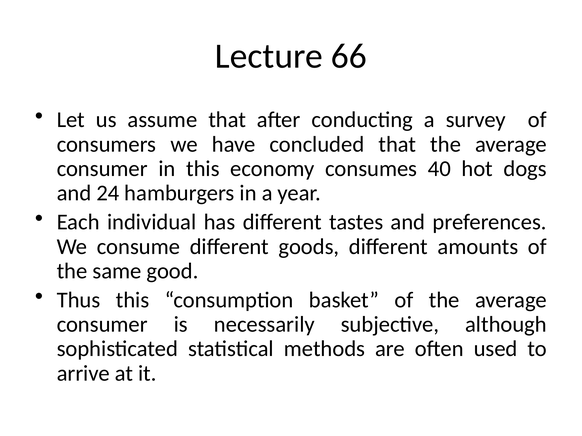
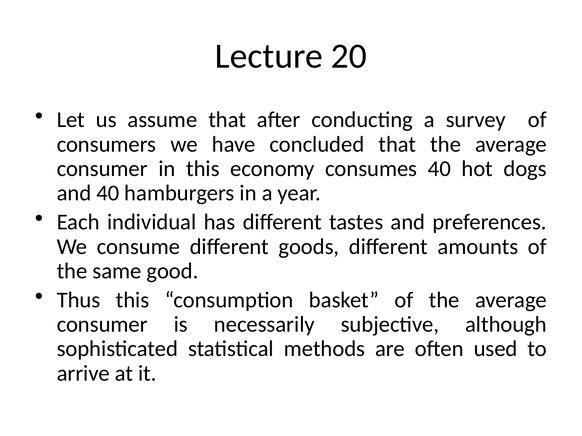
66: 66 -> 20
and 24: 24 -> 40
